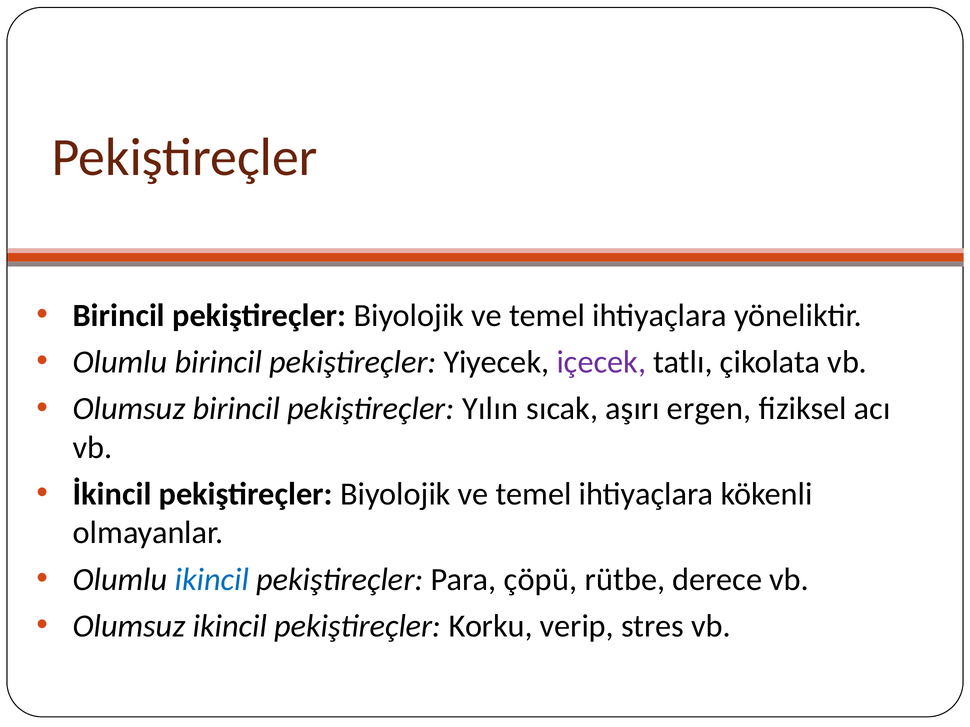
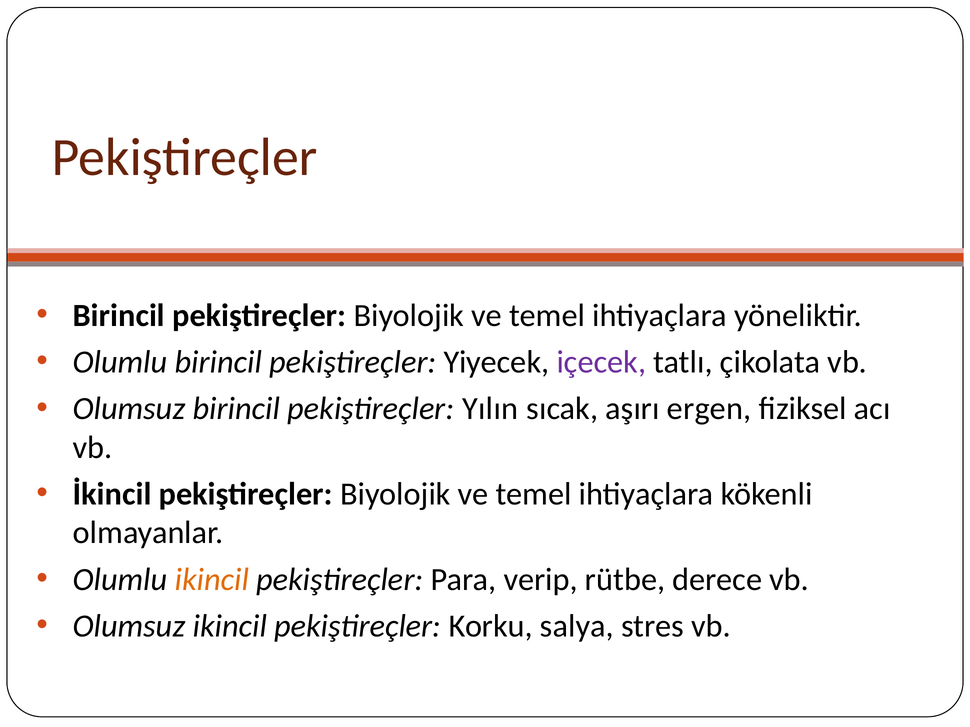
ikincil at (212, 580) colour: blue -> orange
çöpü: çöpü -> verip
verip: verip -> salya
